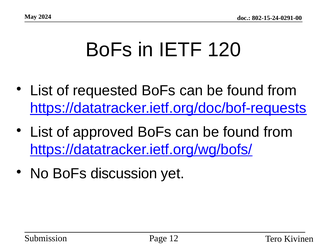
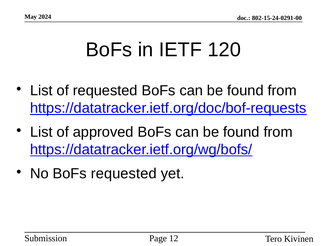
BoFs discussion: discussion -> requested
